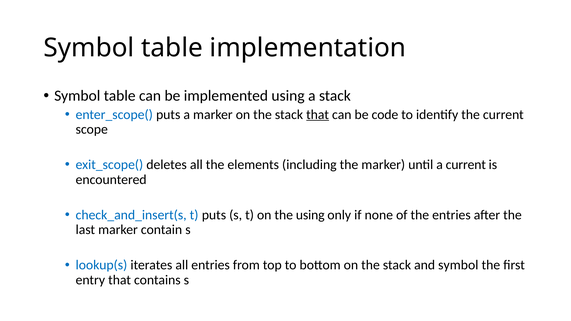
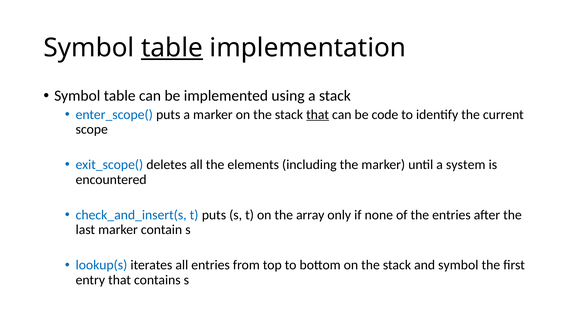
table at (172, 48) underline: none -> present
a current: current -> system
the using: using -> array
